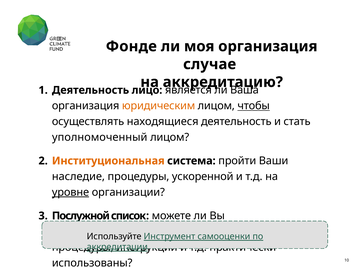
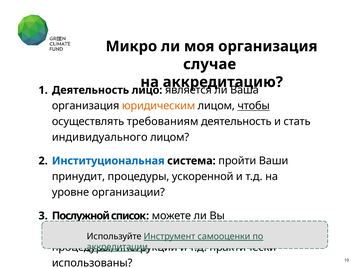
Фонде: Фонде -> Микро
находящиеся: находящиеся -> требованиям
уполномоченный: уполномоченный -> индивидуального
Институциональная colour: orange -> blue
наследие: наследие -> принудит
уровне underline: present -> none
